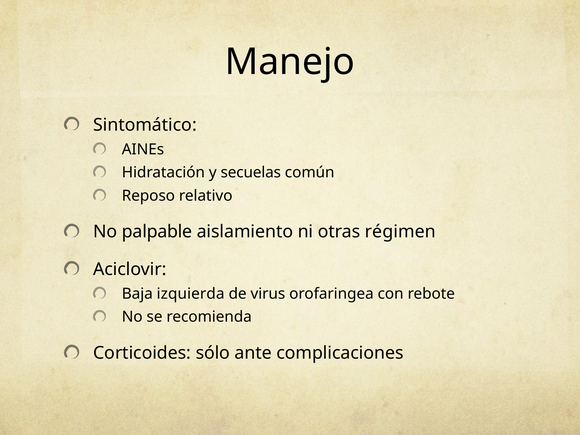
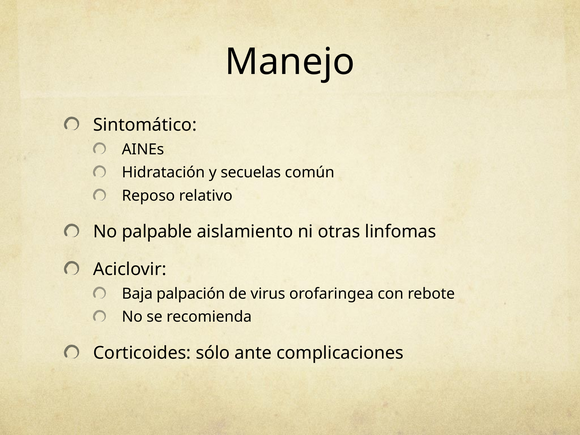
régimen: régimen -> linfomas
izquierda: izquierda -> palpación
